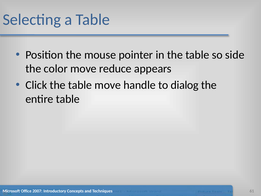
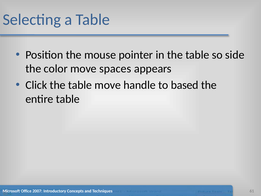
reduce: reduce -> spaces
dialog: dialog -> based
